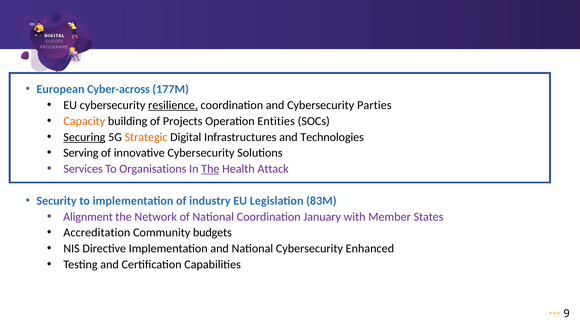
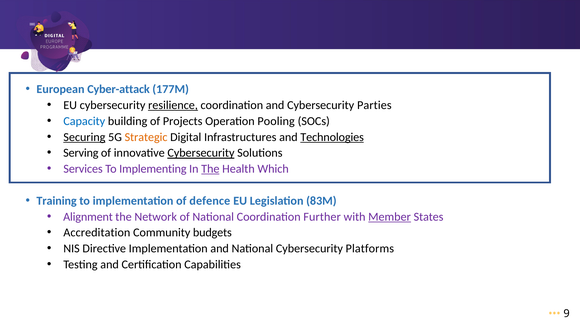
Cyber-across: Cyber-across -> Cyber-attack
Capacity colour: orange -> blue
Entities: Entities -> Pooling
Technologies underline: none -> present
Cybersecurity at (201, 153) underline: none -> present
Organisations: Organisations -> Implementing
Attack: Attack -> Which
Security: Security -> Training
industry: industry -> defence
January: January -> Further
Member underline: none -> present
Enhanced: Enhanced -> Platforms
